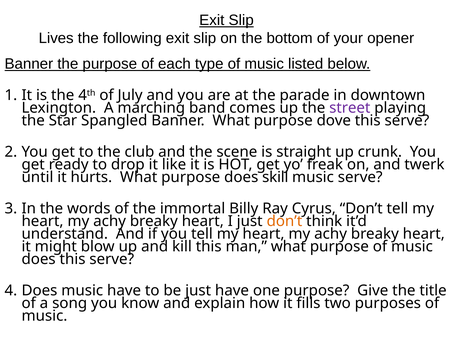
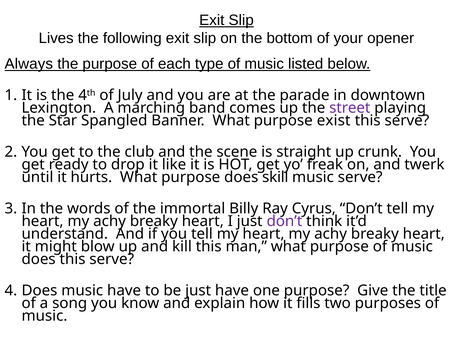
Banner at (29, 64): Banner -> Always
dove: dove -> exist
don’t at (284, 222) colour: orange -> purple
